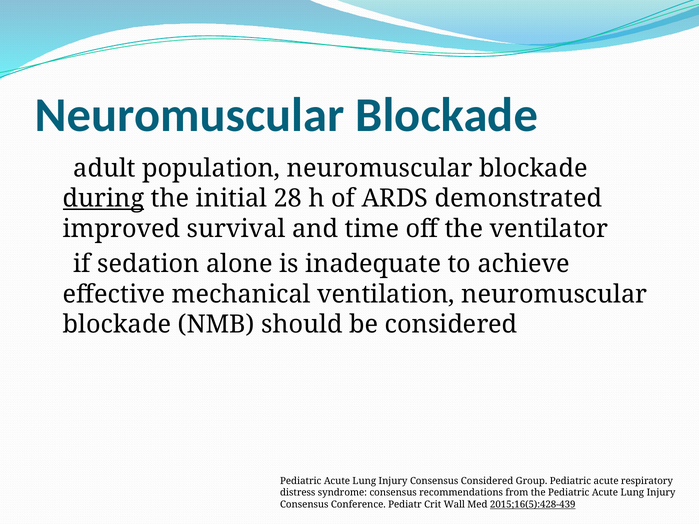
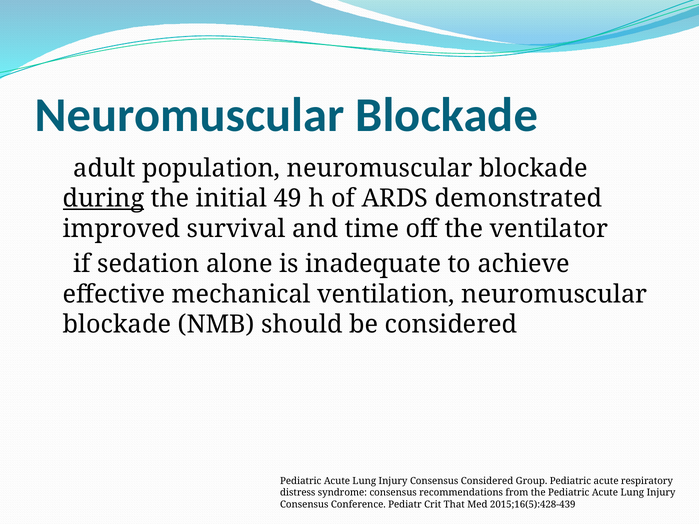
28: 28 -> 49
Wall: Wall -> That
2015;16(5):428-439 underline: present -> none
